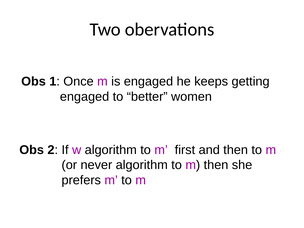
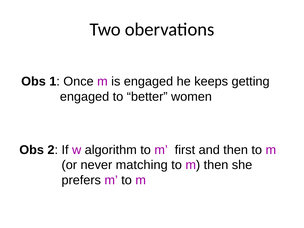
never algorithm: algorithm -> matching
